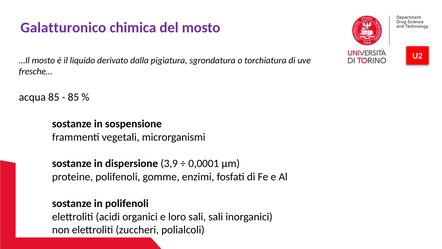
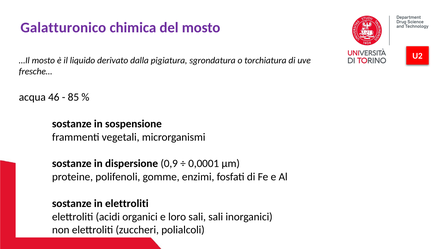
acqua 85: 85 -> 46
3,9: 3,9 -> 0,9
in polifenoli: polifenoli -> elettroliti
